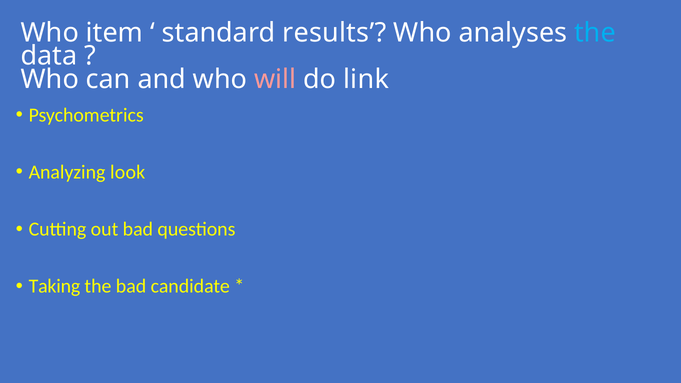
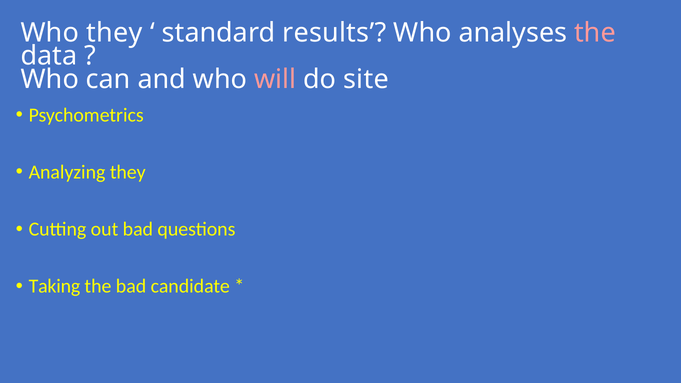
Who item: item -> they
the at (595, 33) colour: light blue -> pink
link: link -> site
Analyzing look: look -> they
